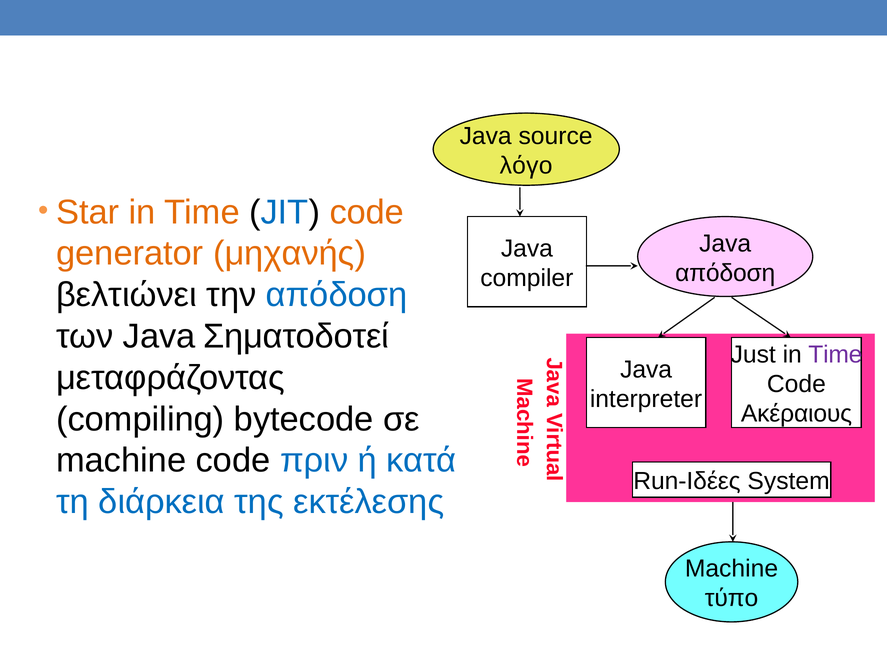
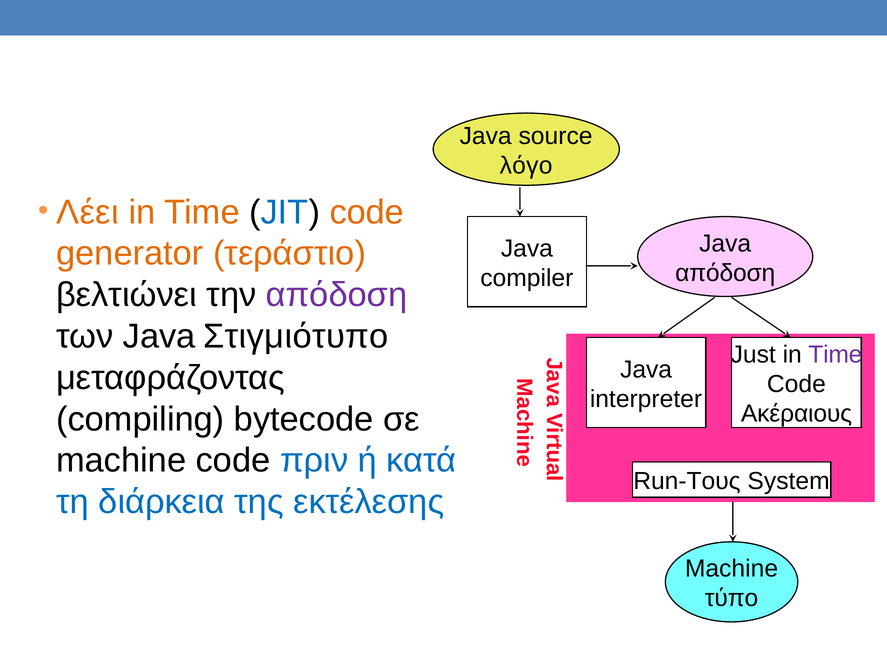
Star: Star -> Λέει
μηχανής: μηχανής -> τεράστιο
απόδοση at (337, 295) colour: blue -> purple
Σηματοδοτεί: Σηματοδοτεί -> Στιγμιότυπο
Run-Ιδέες: Run-Ιδέες -> Run-Τους
